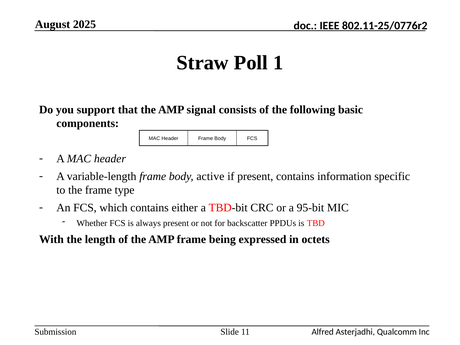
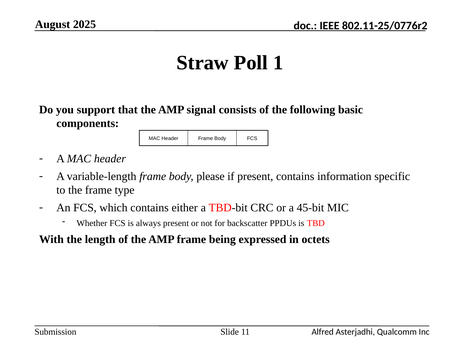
active: active -> please
95-bit: 95-bit -> 45-bit
